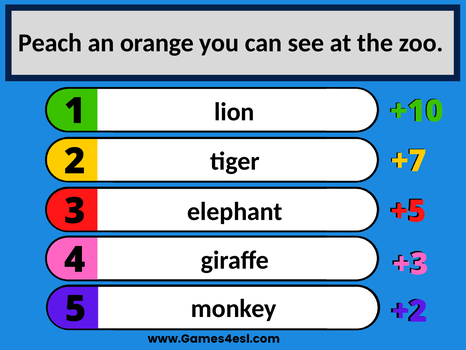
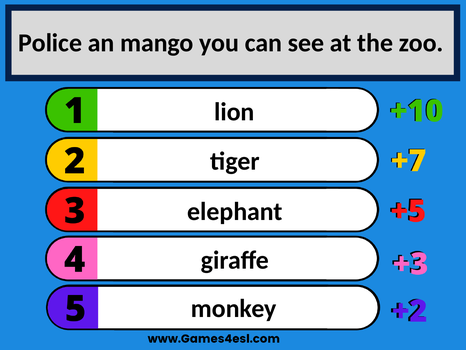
Peach: Peach -> Police
orange: orange -> mango
